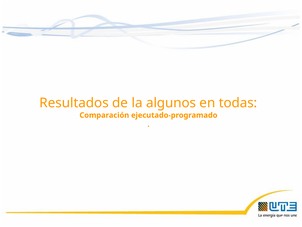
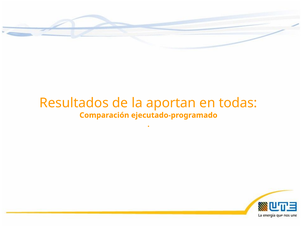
algunos: algunos -> aportan
